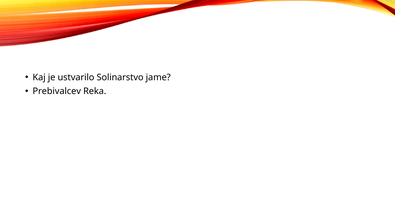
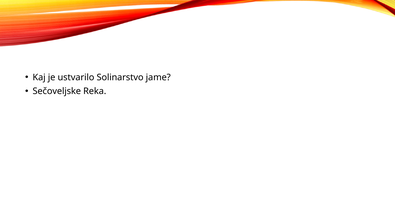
Prebivalcev: Prebivalcev -> Sečoveljske
